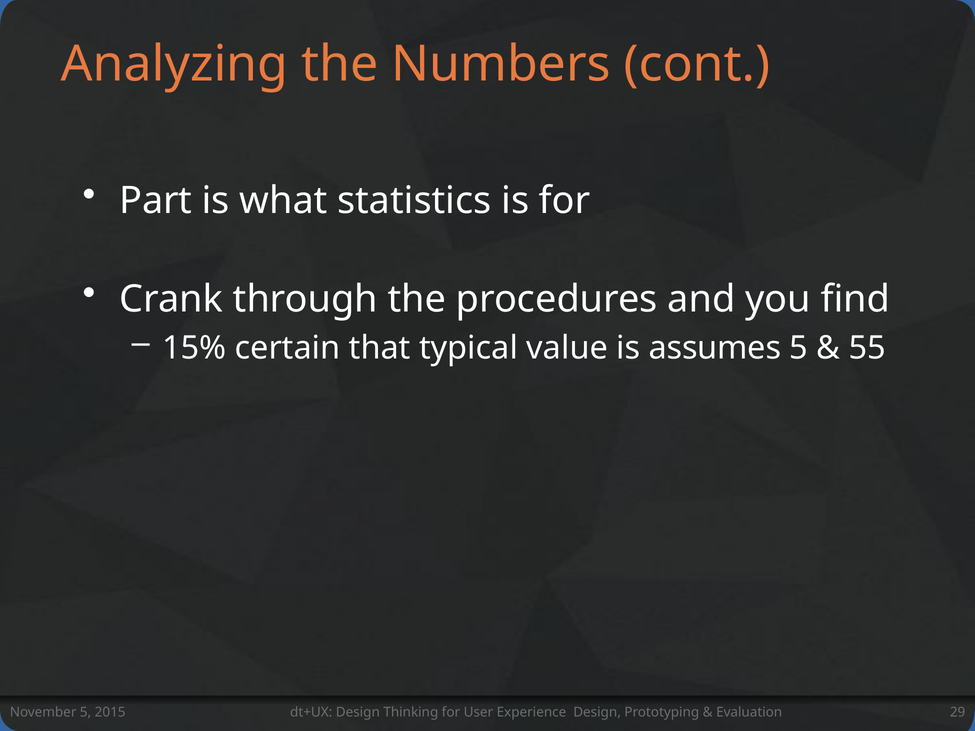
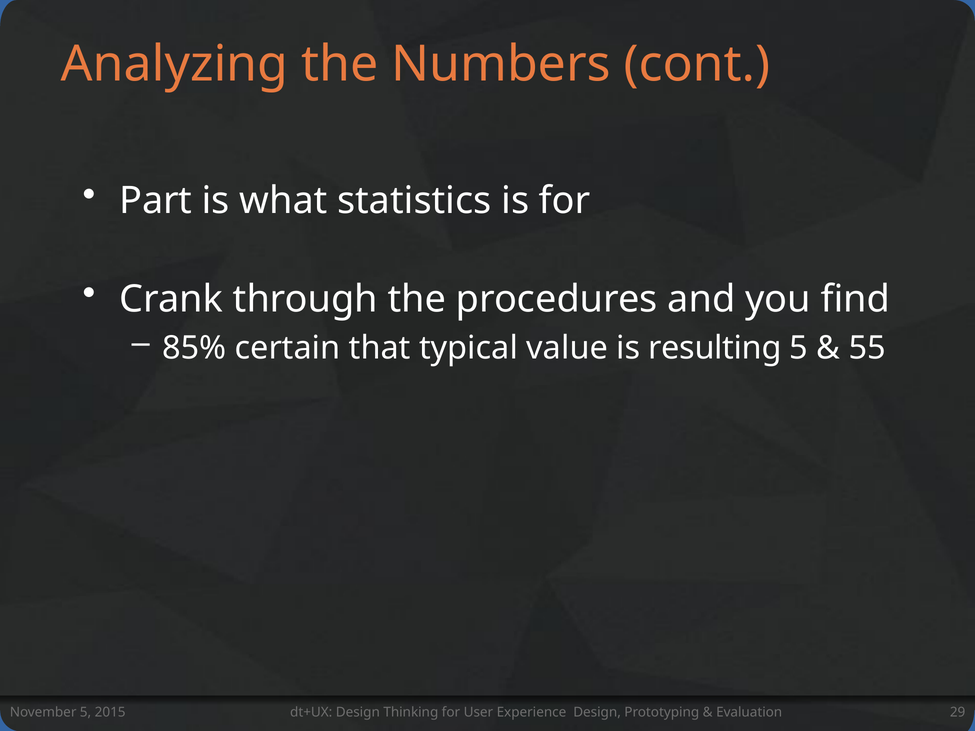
15%: 15% -> 85%
assumes: assumes -> resulting
